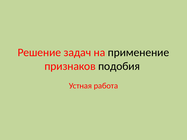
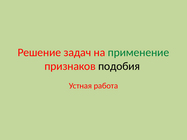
применение colour: black -> green
